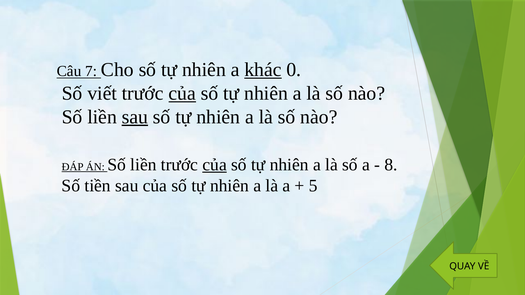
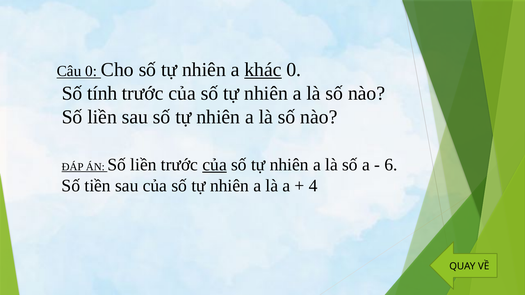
Câu 7: 7 -> 0
viết: viết -> tính
của at (182, 93) underline: present -> none
sau at (135, 117) underline: present -> none
8: 8 -> 6
5: 5 -> 4
